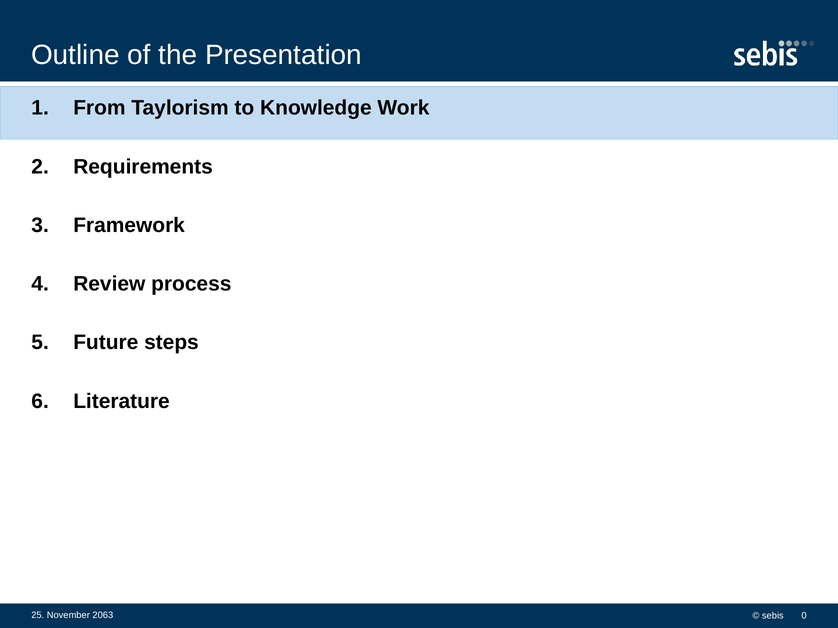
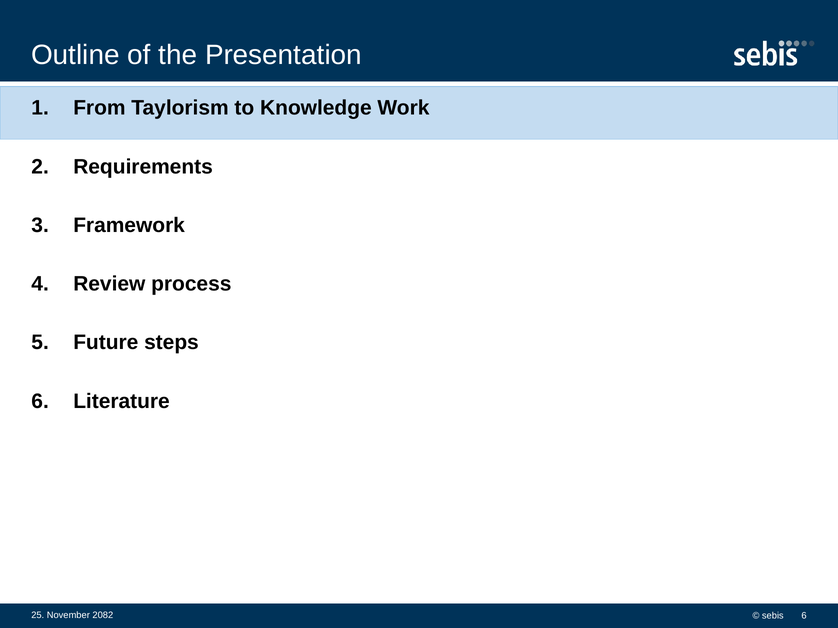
2063: 2063 -> 2082
sebis 0: 0 -> 6
